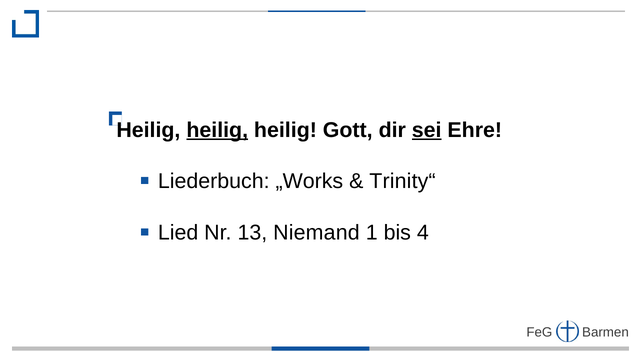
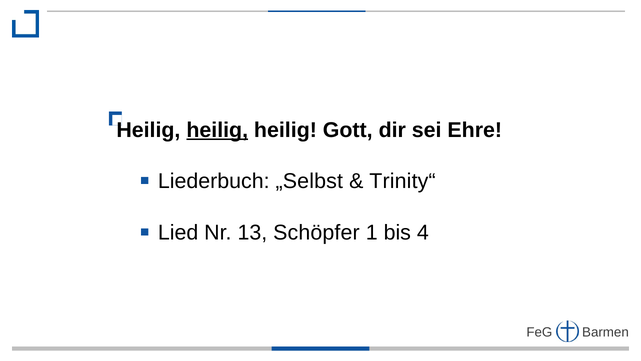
sei underline: present -> none
„Works: „Works -> „Selbst
Niemand: Niemand -> Schöpfer
